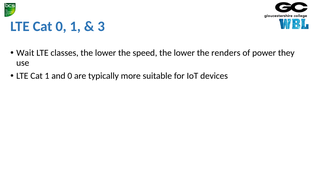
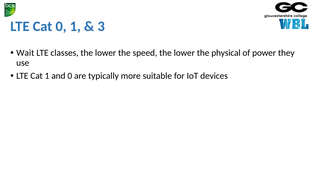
renders: renders -> physical
